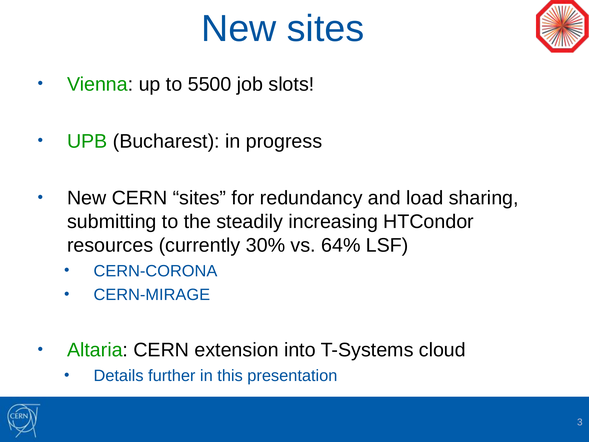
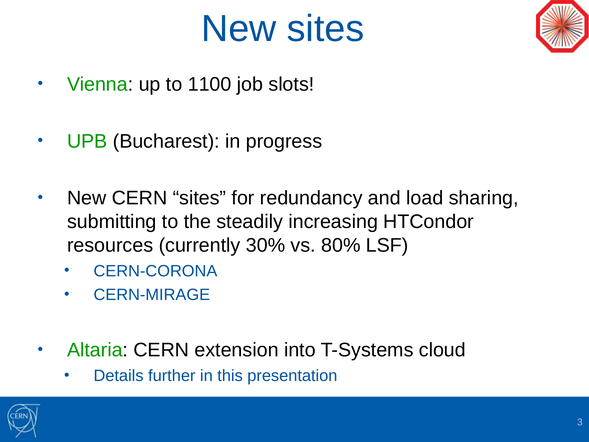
5500: 5500 -> 1100
64%: 64% -> 80%
